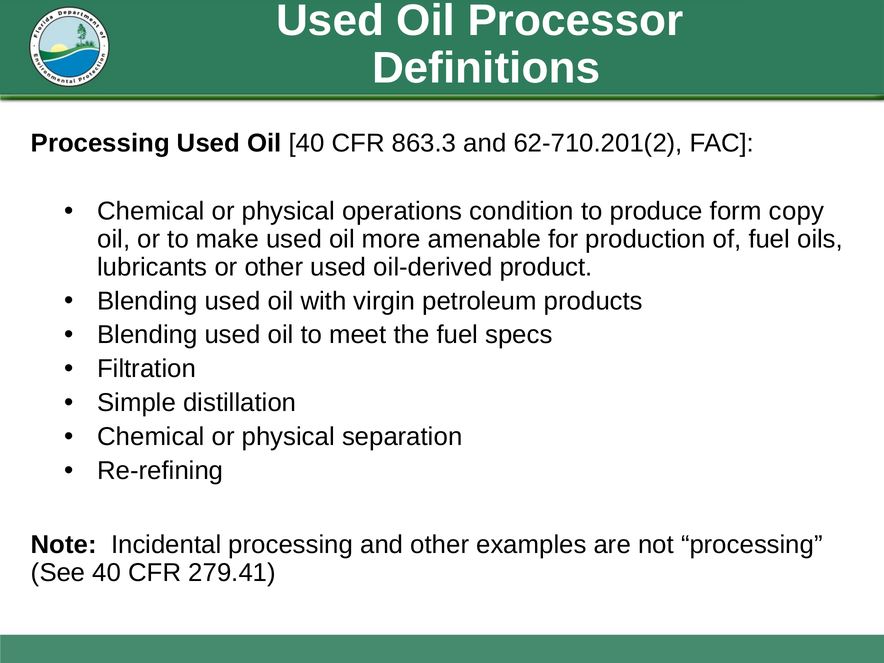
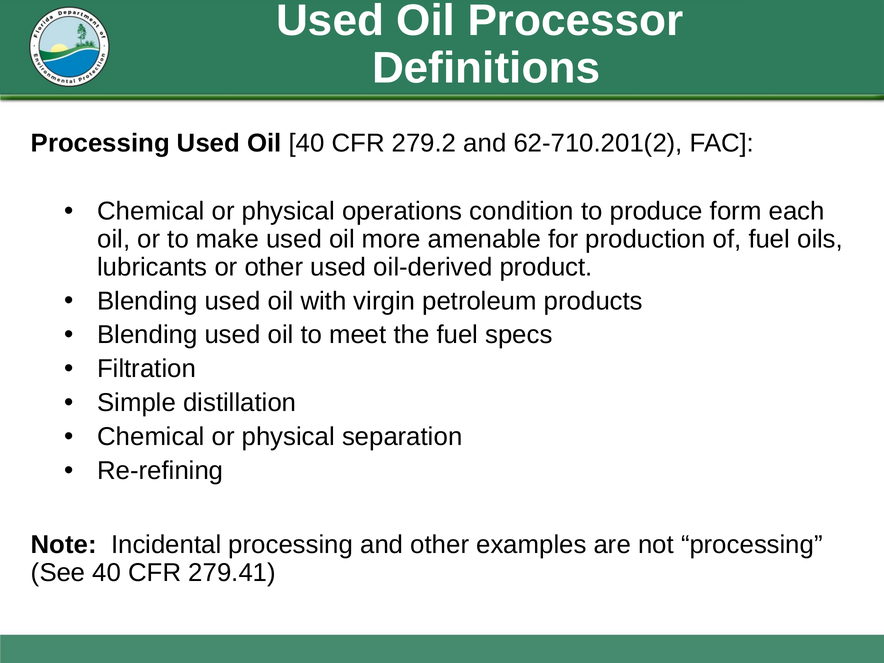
863.3: 863.3 -> 279.2
copy: copy -> each
